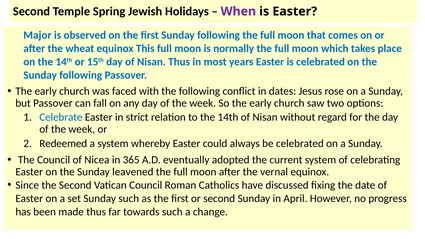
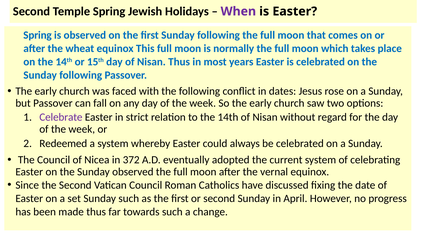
Major at (37, 35): Major -> Spring
Celebrate colour: blue -> purple
365: 365 -> 372
Sunday leavened: leavened -> observed
